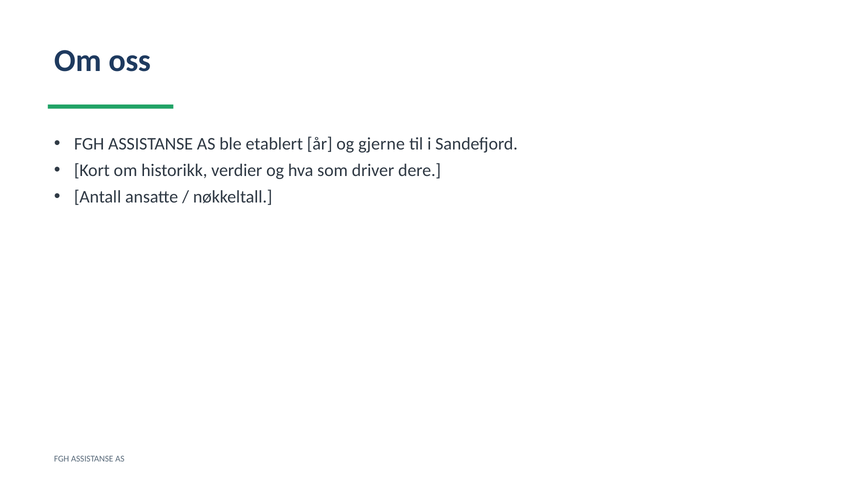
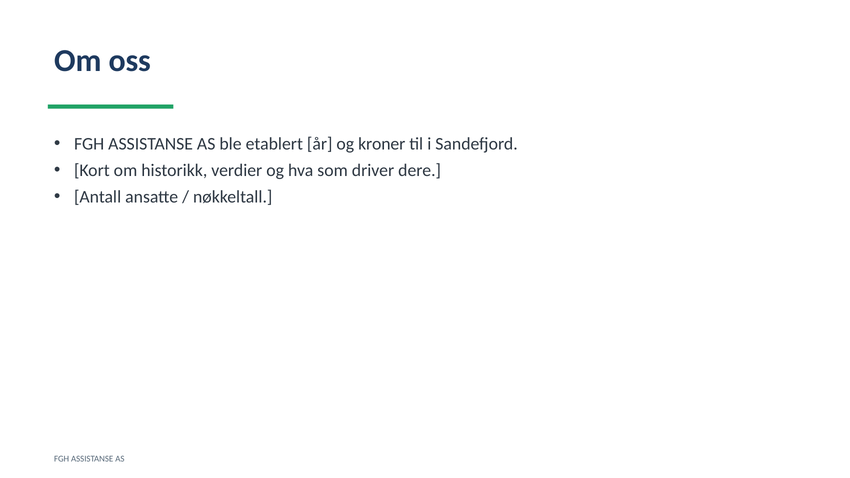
gjerne: gjerne -> kroner
